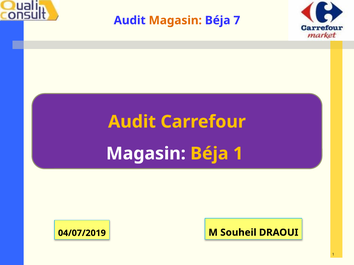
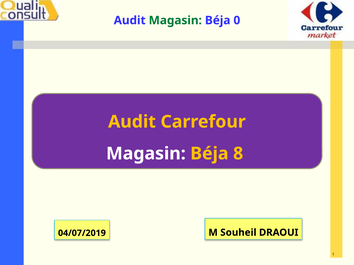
Magasin at (175, 20) colour: orange -> green
7: 7 -> 0
Béja 1: 1 -> 8
